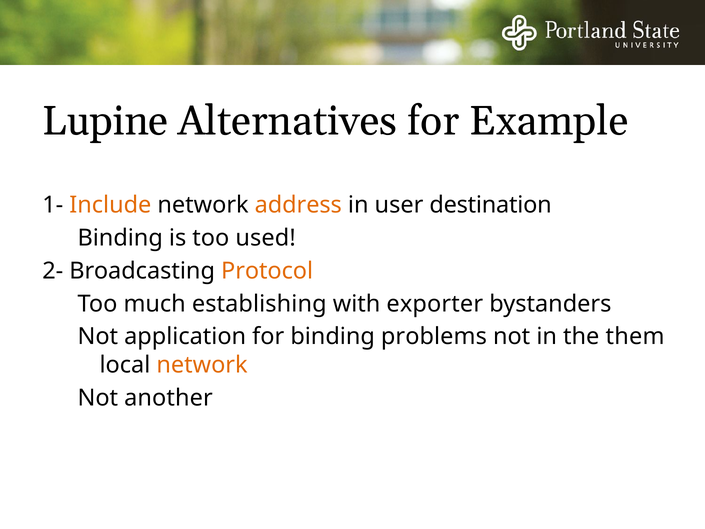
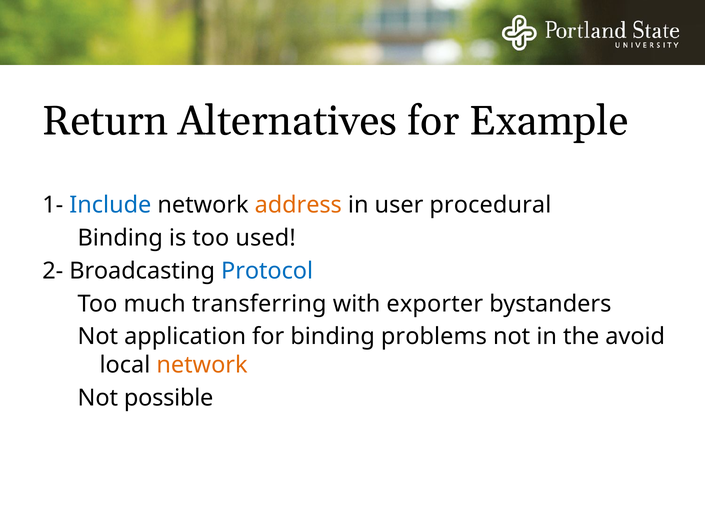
Lupine: Lupine -> Return
Include colour: orange -> blue
destination: destination -> procedural
Protocol colour: orange -> blue
establishing: establishing -> transferring
them: them -> avoid
another: another -> possible
